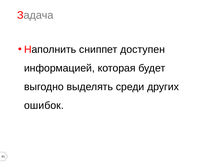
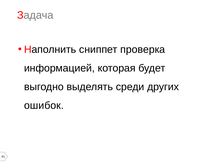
доступен: доступен -> проверка
